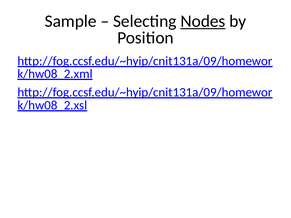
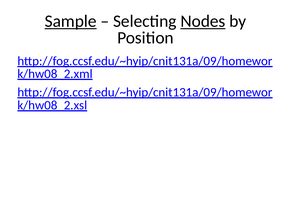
Sample underline: none -> present
